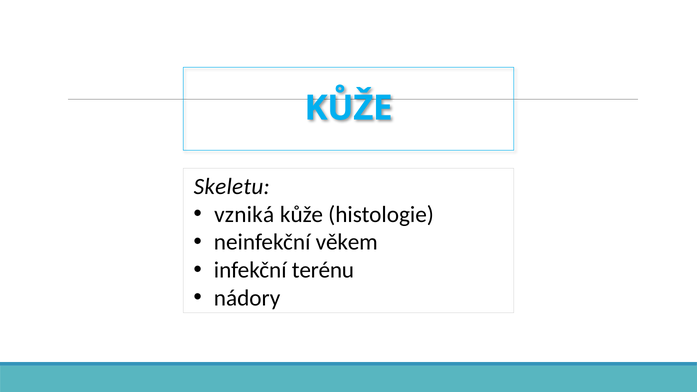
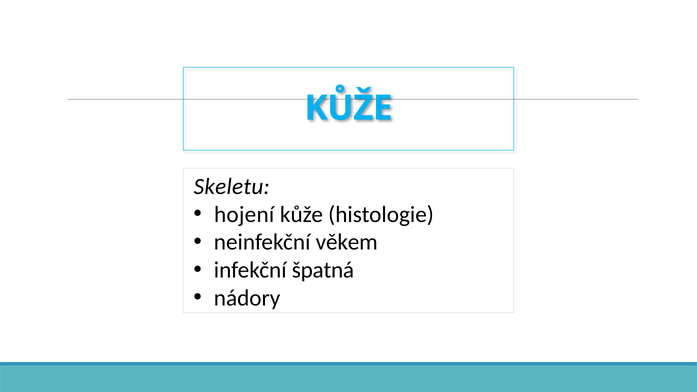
vzniká: vzniká -> hojení
terénu: terénu -> špatná
